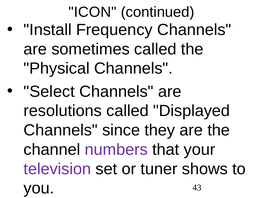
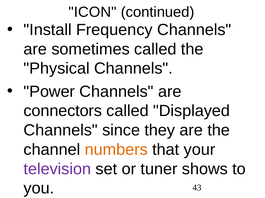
Select: Select -> Power
resolutions: resolutions -> connectors
numbers colour: purple -> orange
